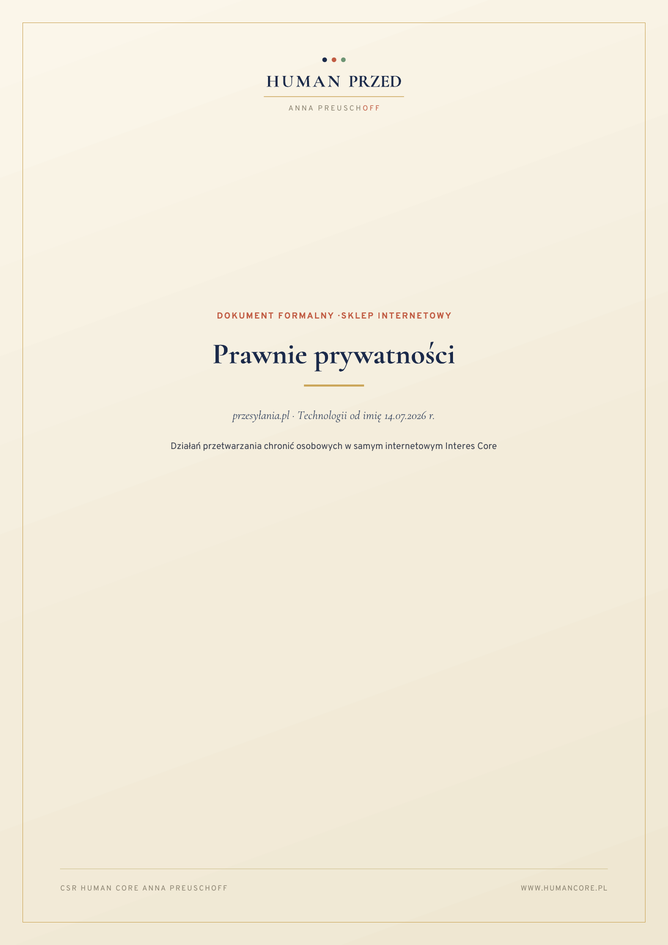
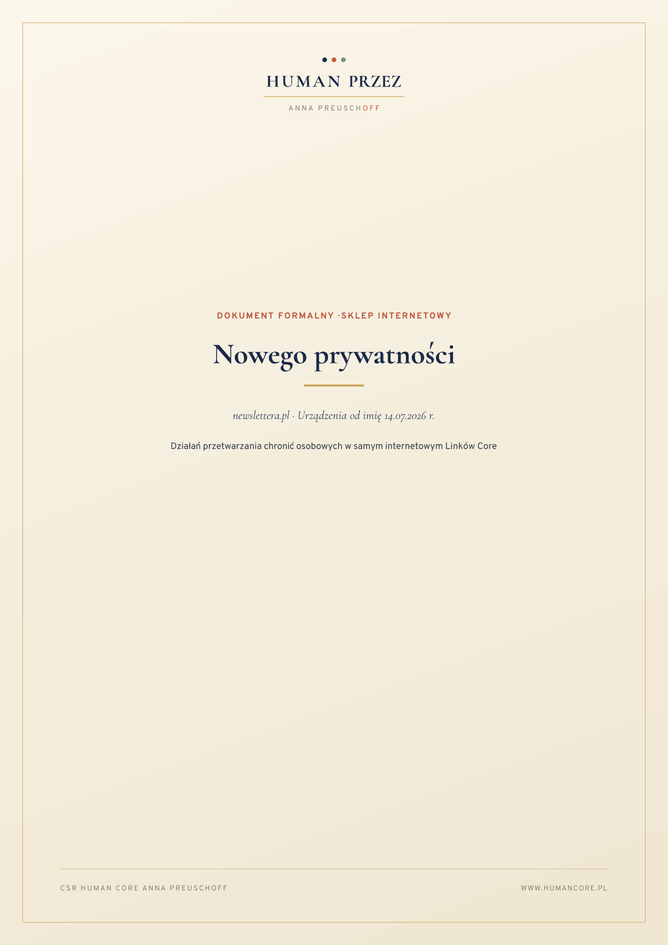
PRZED: PRZED -> PRZEZ
Prawnie: Prawnie -> Nowego
przesyłania.pl: przesyłania.pl -> newslettera.pl
Technologii: Technologii -> Urządzenia
Interes: Interes -> Linków
